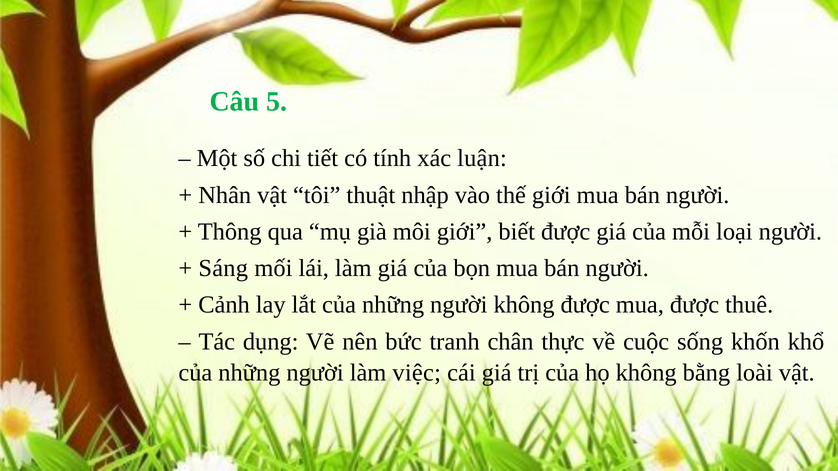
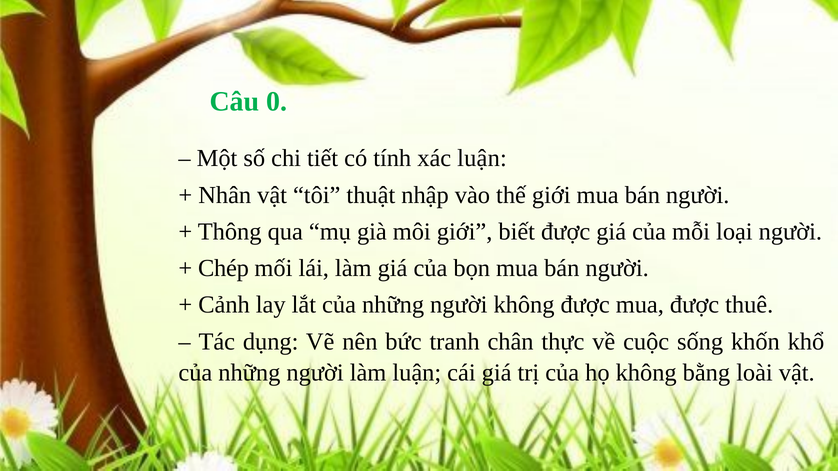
5: 5 -> 0
Sáng: Sáng -> Chép
làm việc: việc -> luận
